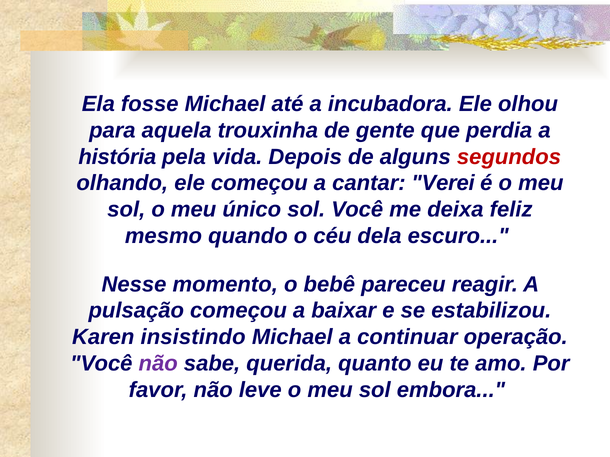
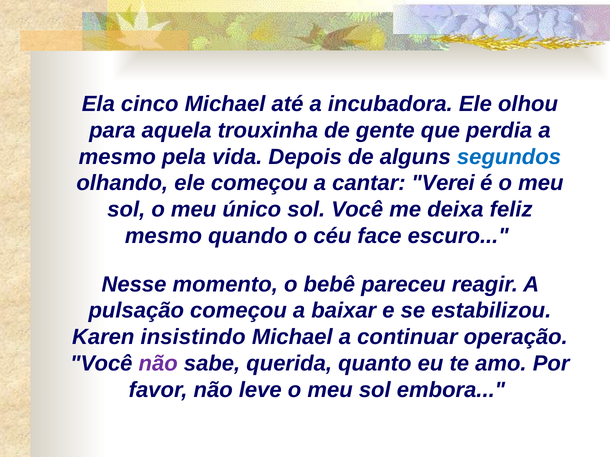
fosse: fosse -> cinco
história at (117, 157): história -> mesmo
segundos colour: red -> blue
dela: dela -> face
